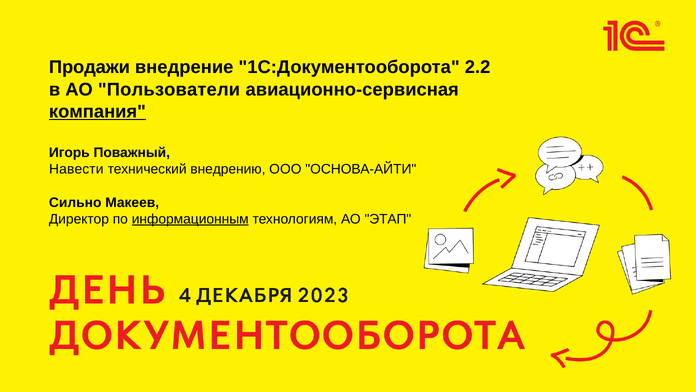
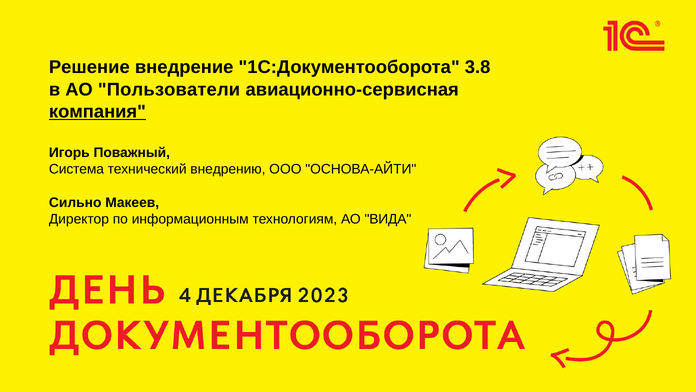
Продажи: Продажи -> Решение
2.2: 2.2 -> 3.8
Навести: Навести -> Система
информационным underline: present -> none
ЭТАП: ЭТАП -> ВИДА
